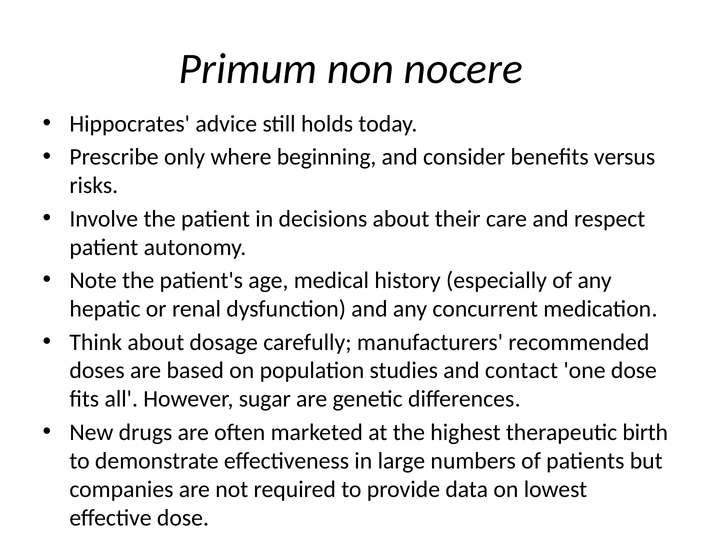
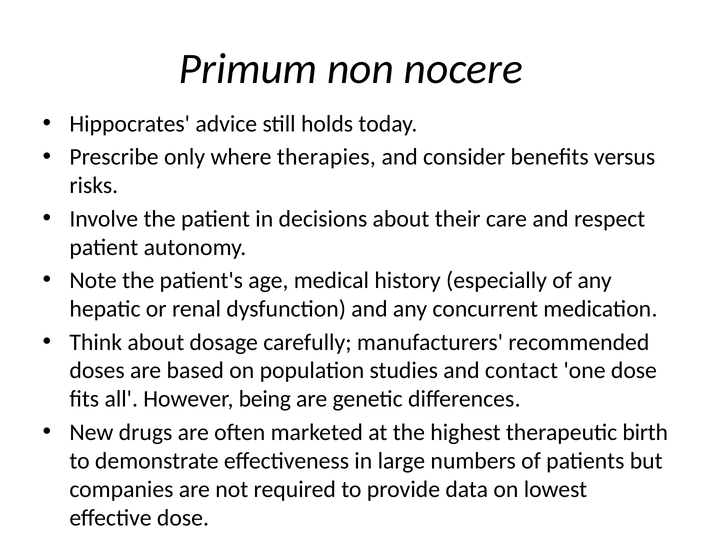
beginning: beginning -> therapies
sugar: sugar -> being
